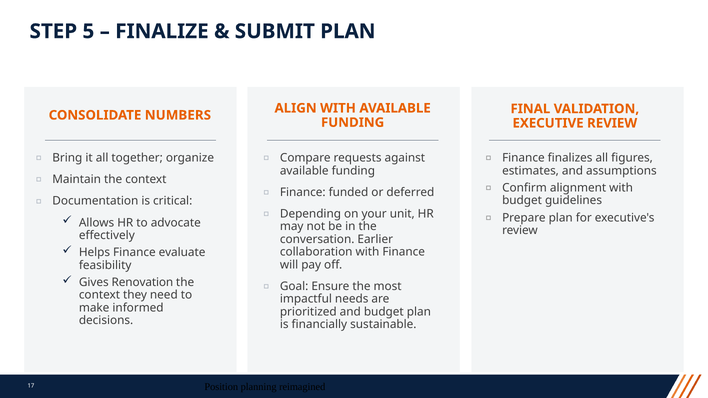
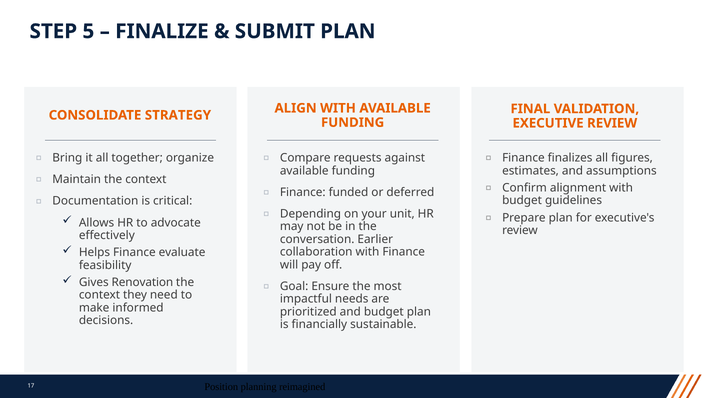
NUMBERS: NUMBERS -> STRATEGY
